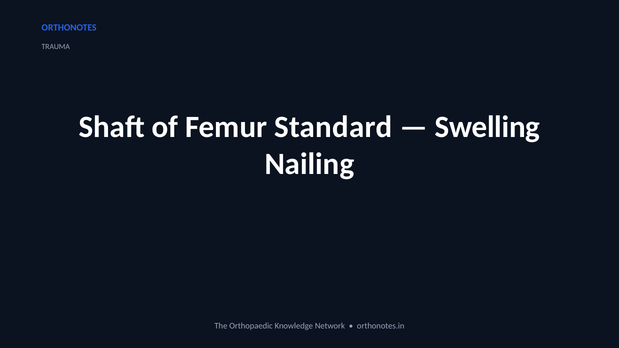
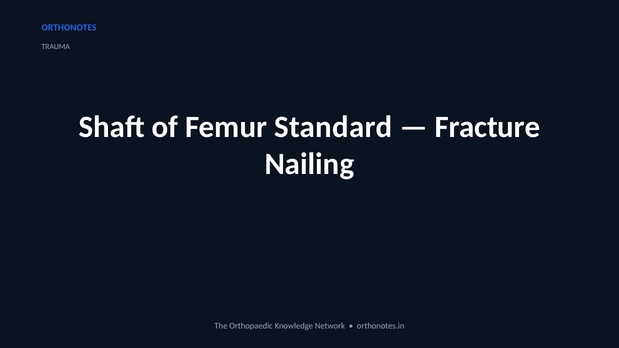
Swelling: Swelling -> Fracture
